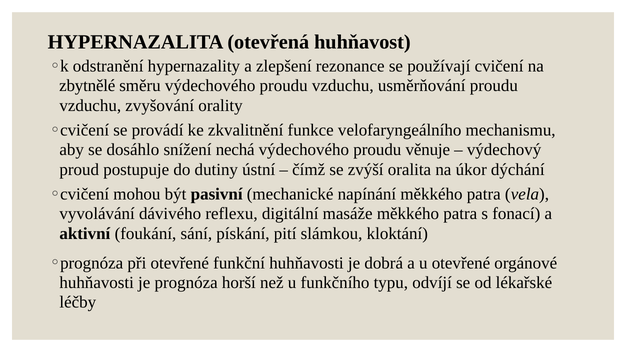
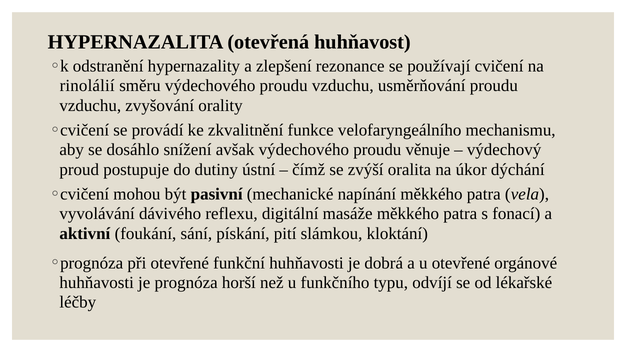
zbytnělé: zbytnělé -> rinolálií
nechá: nechá -> avšak
